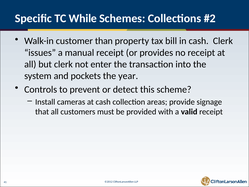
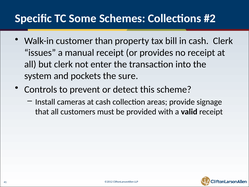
While: While -> Some
year: year -> sure
